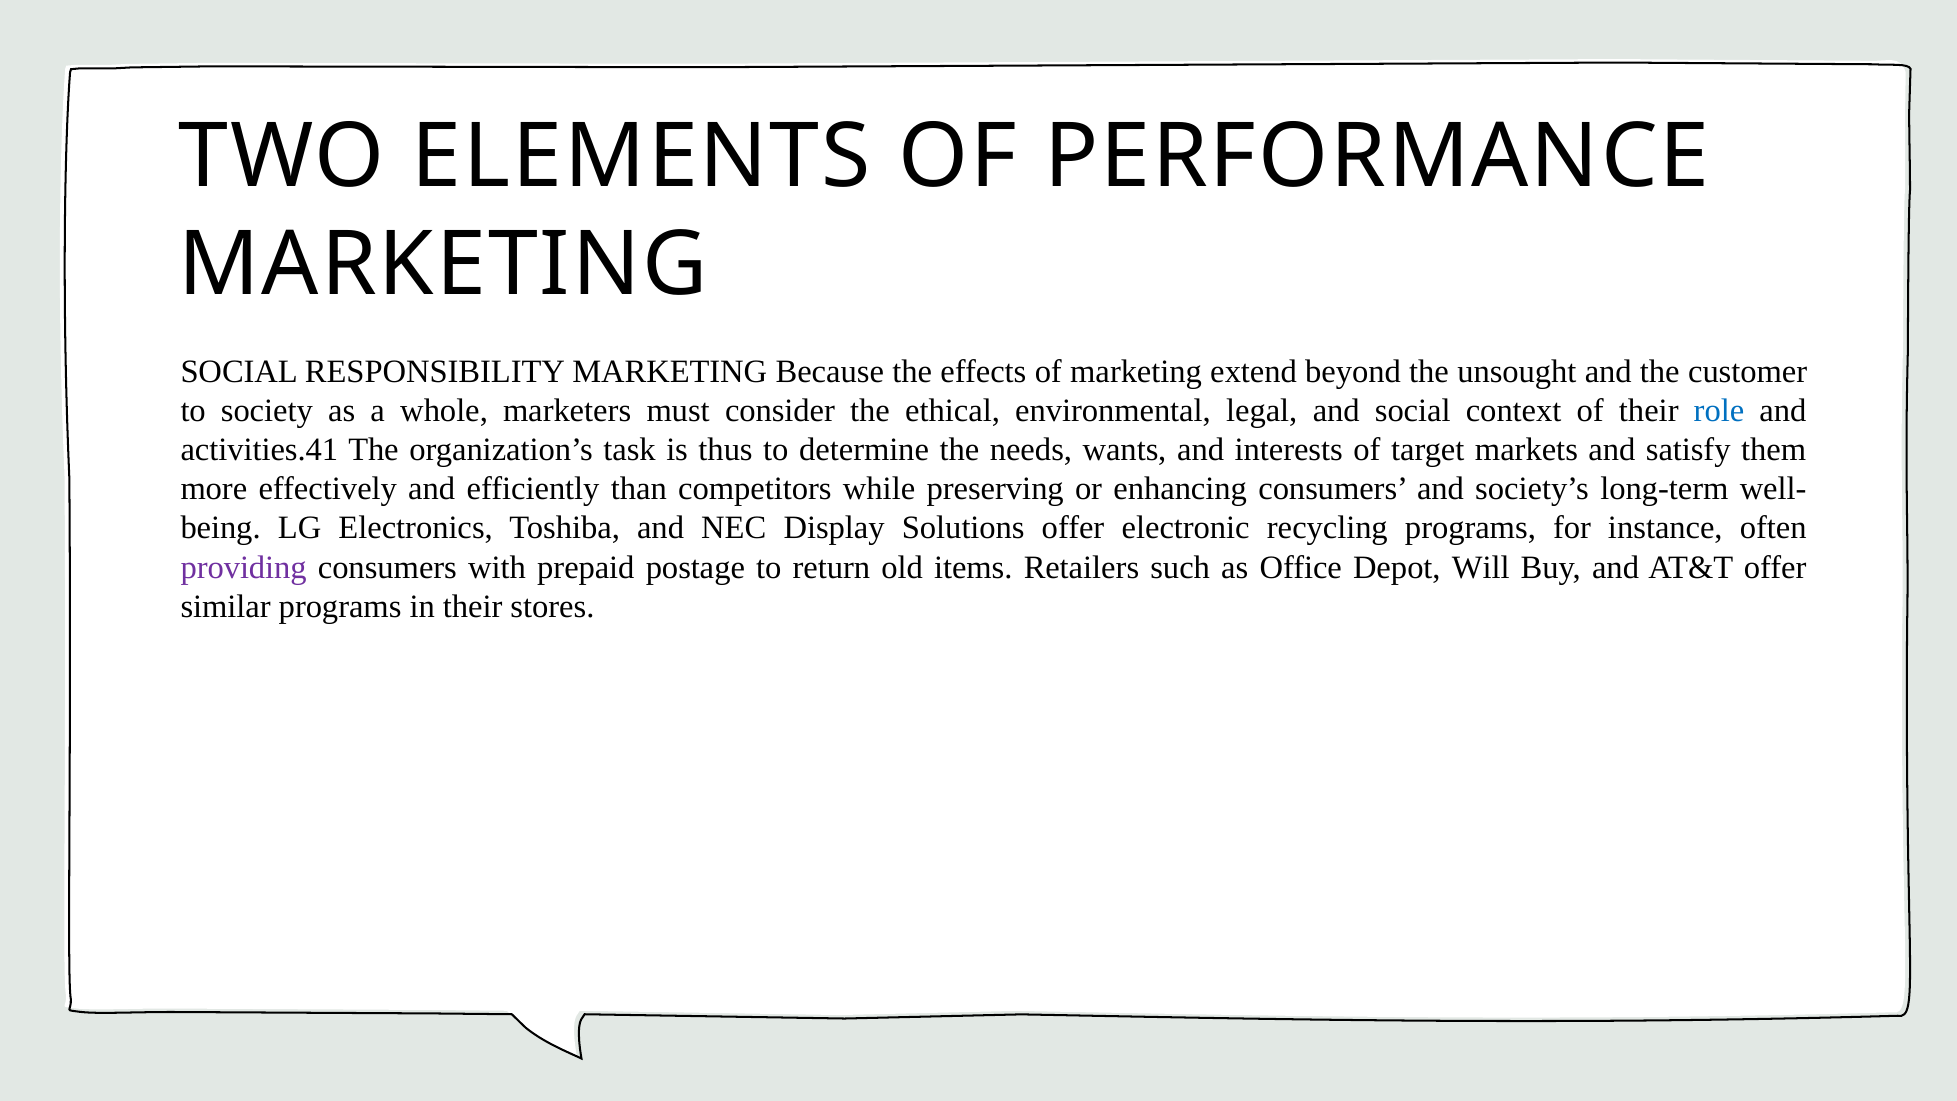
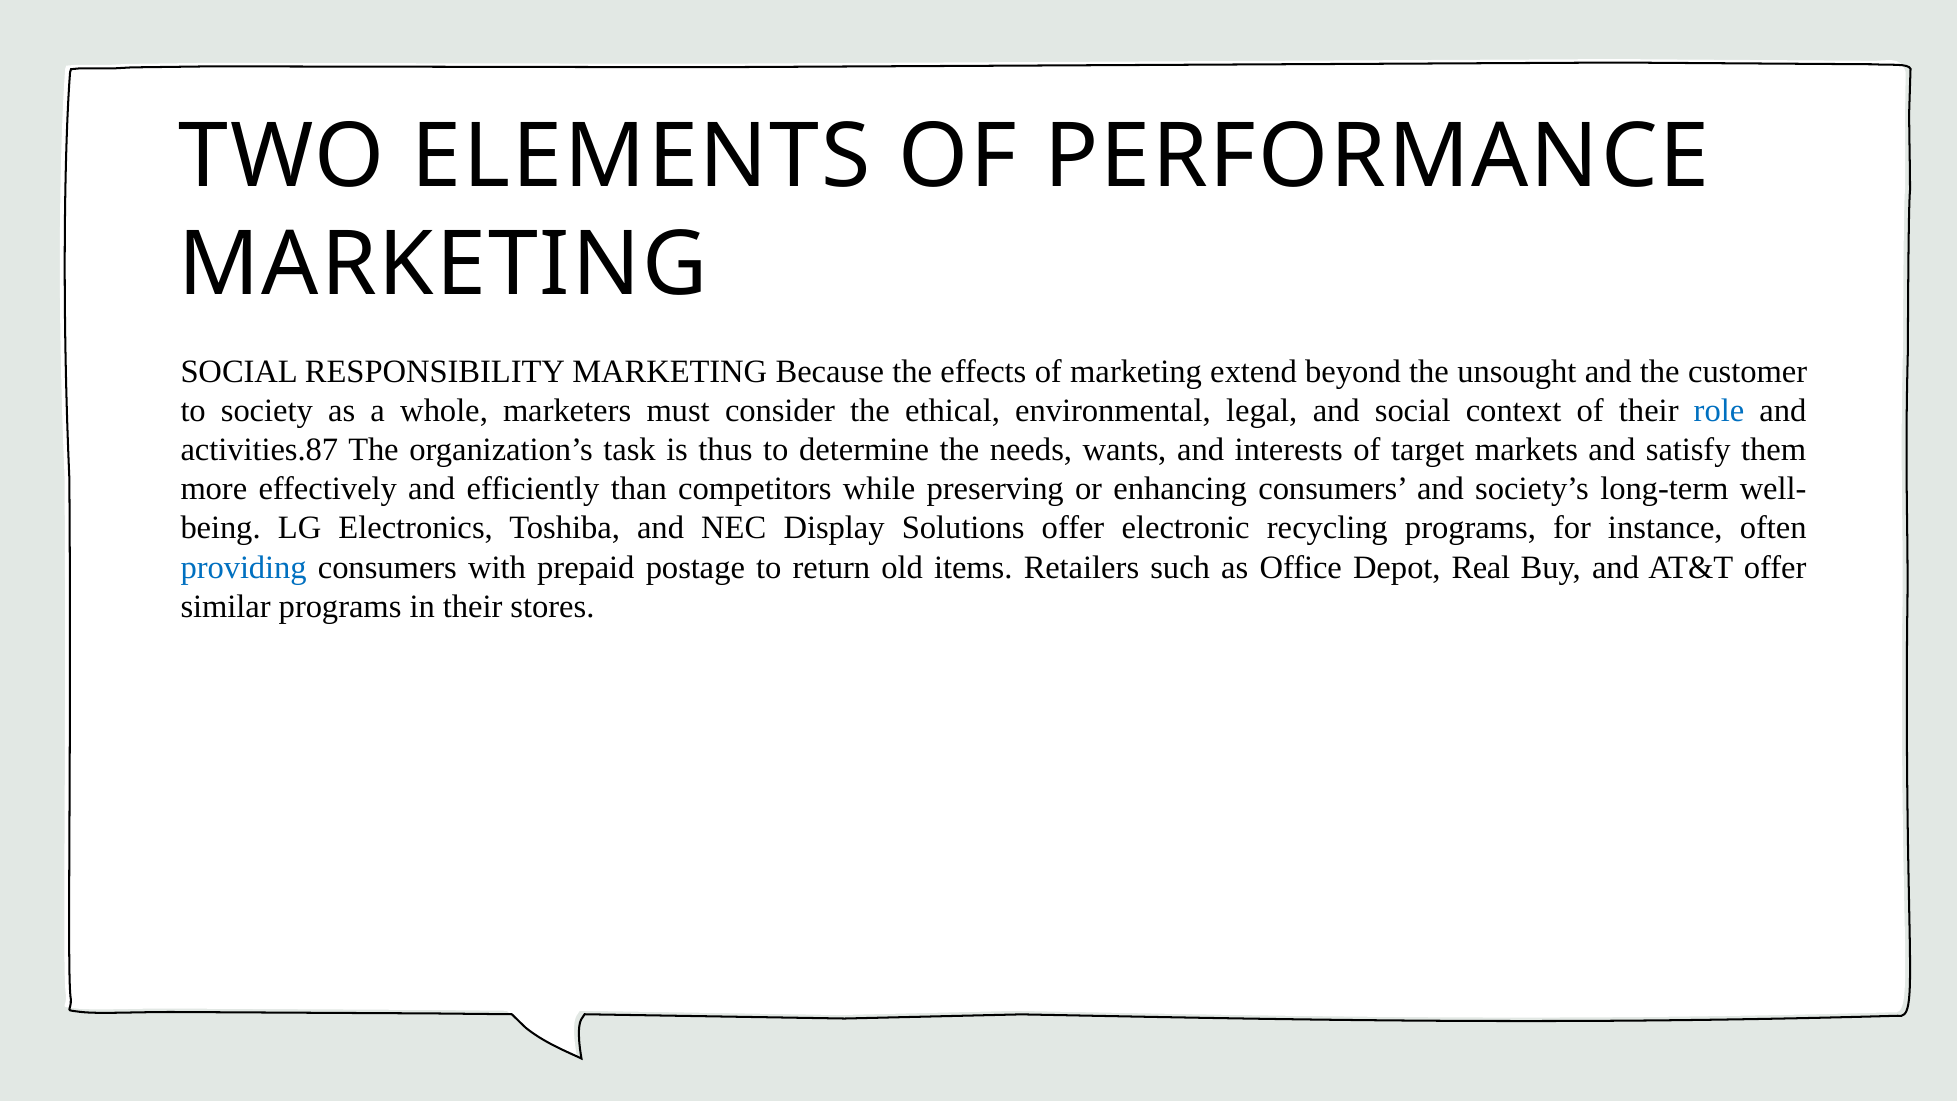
activities.41: activities.41 -> activities.87
providing colour: purple -> blue
Will: Will -> Real
